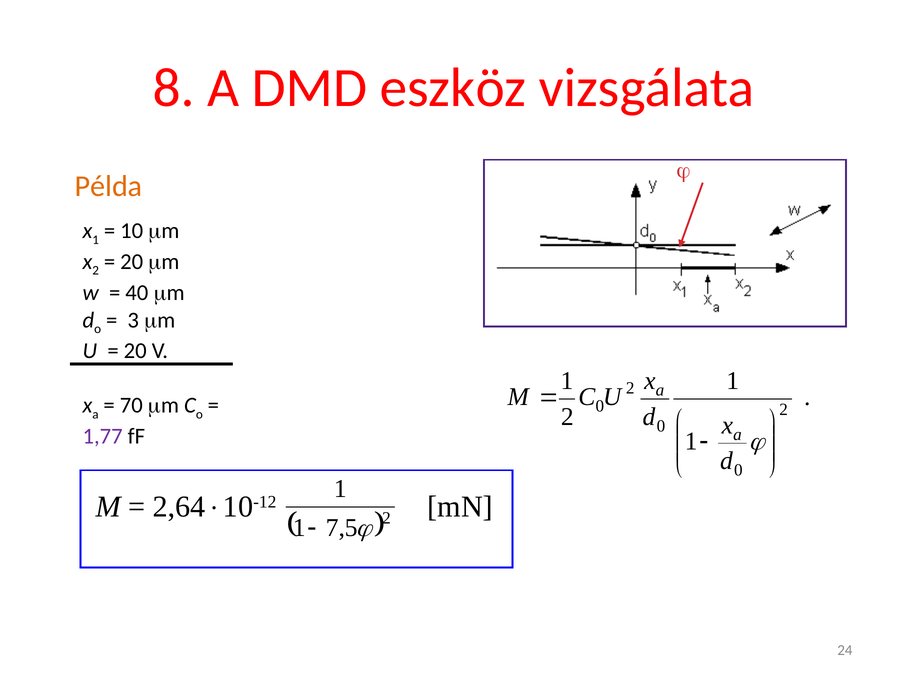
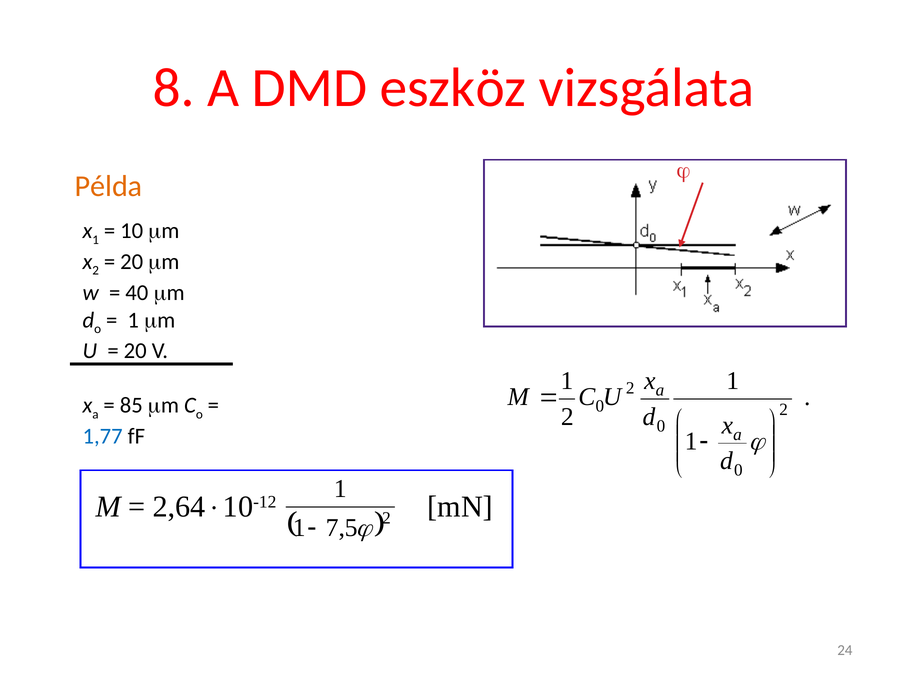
3 at (133, 320): 3 -> 1
70: 70 -> 85
1,77 colour: purple -> blue
